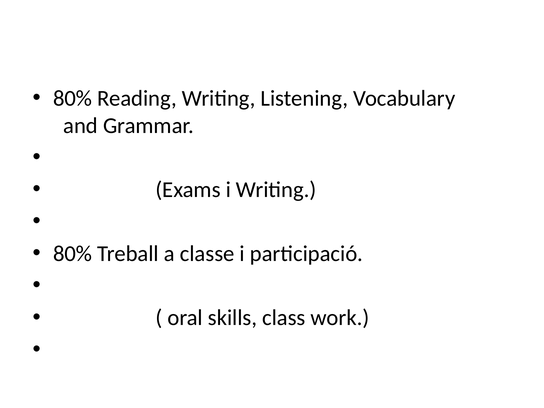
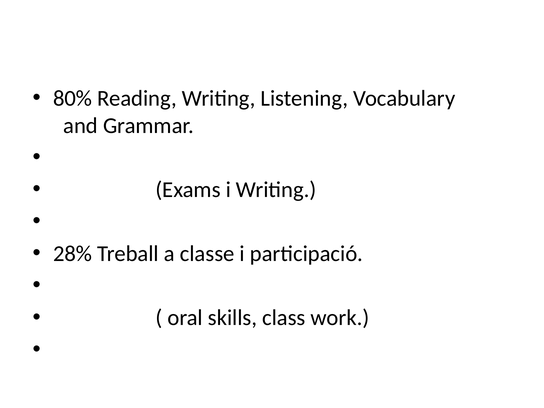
80% at (73, 254): 80% -> 28%
